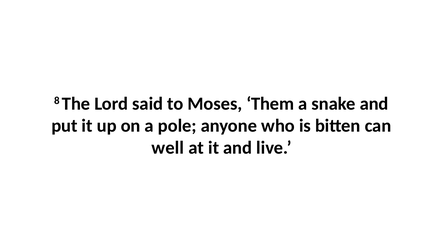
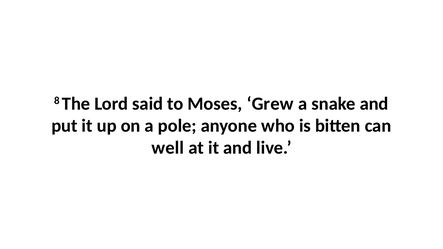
Them: Them -> Grew
